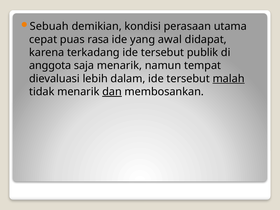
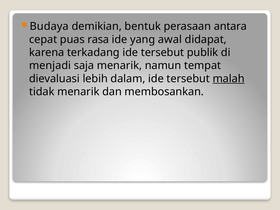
Sebuah: Sebuah -> Budaya
kondisi: kondisi -> bentuk
utama: utama -> antara
anggota: anggota -> menjadi
dan underline: present -> none
